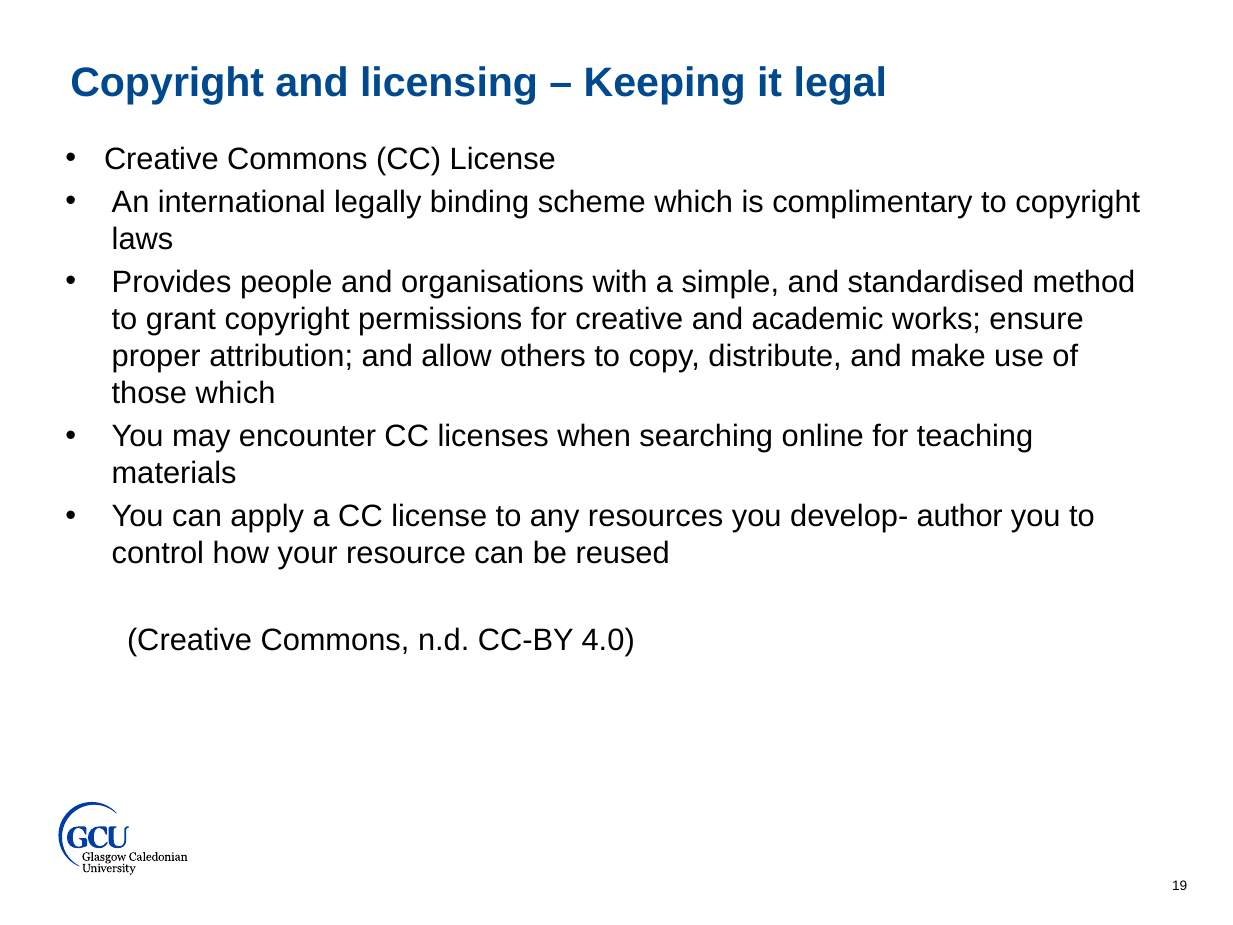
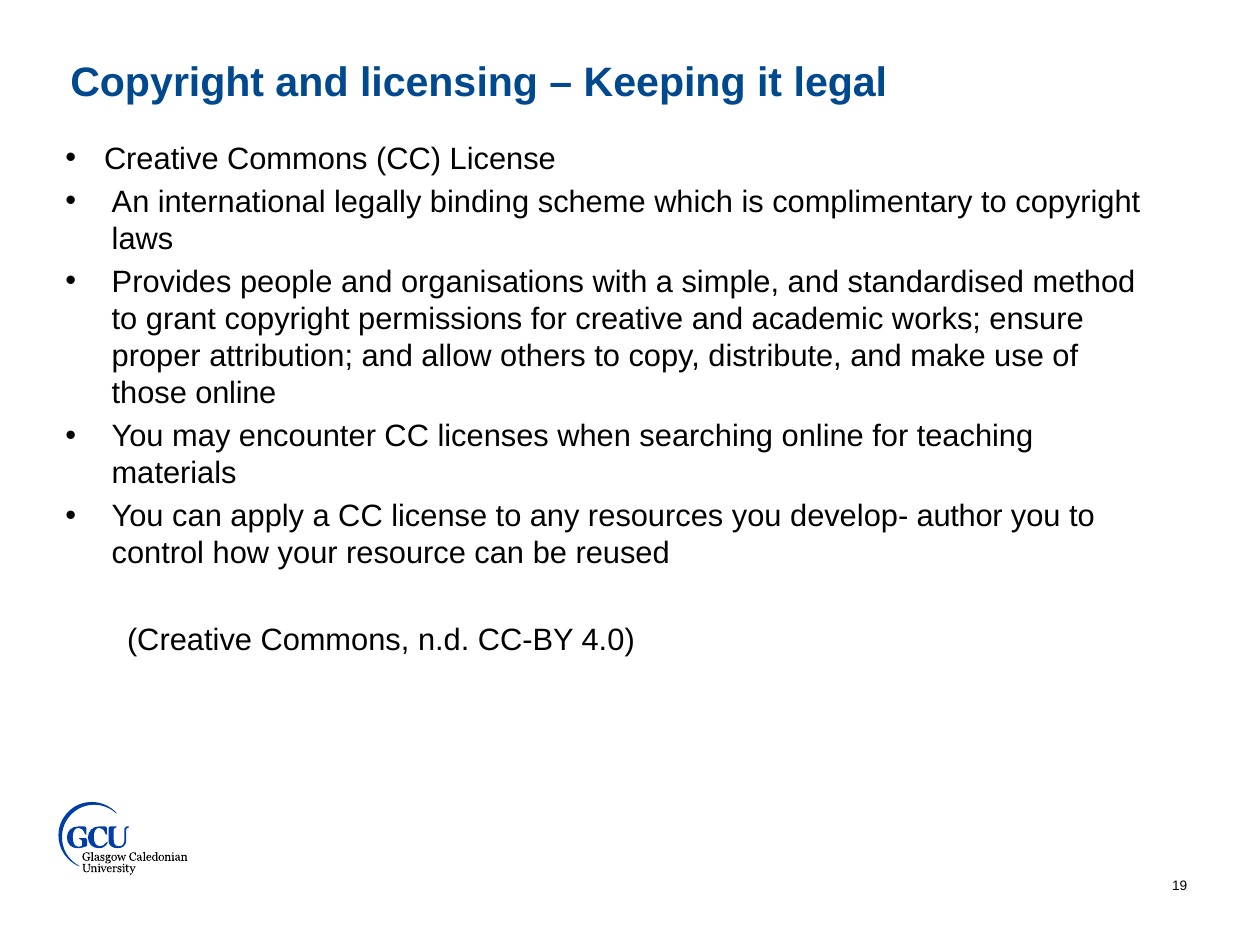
those which: which -> online
